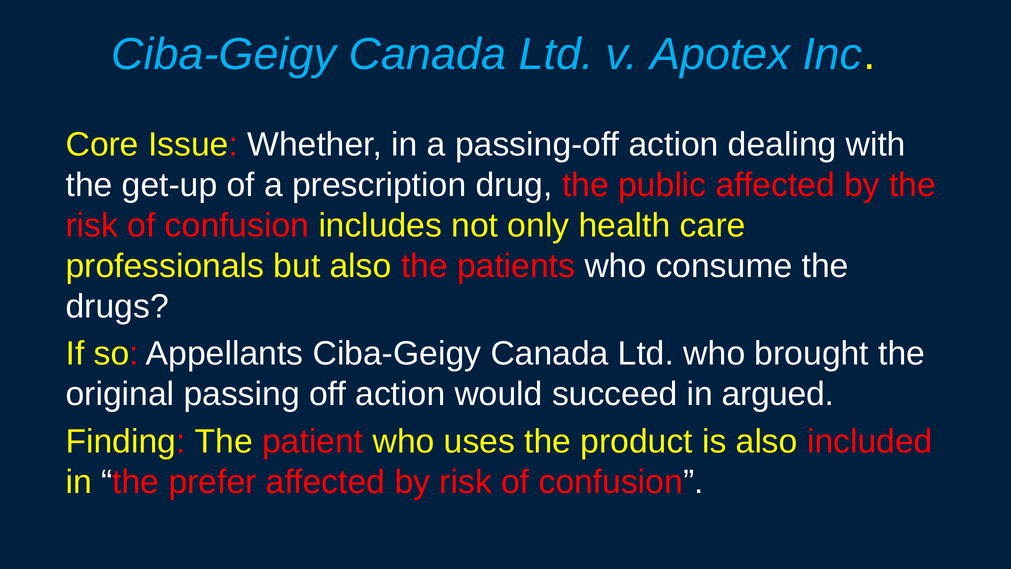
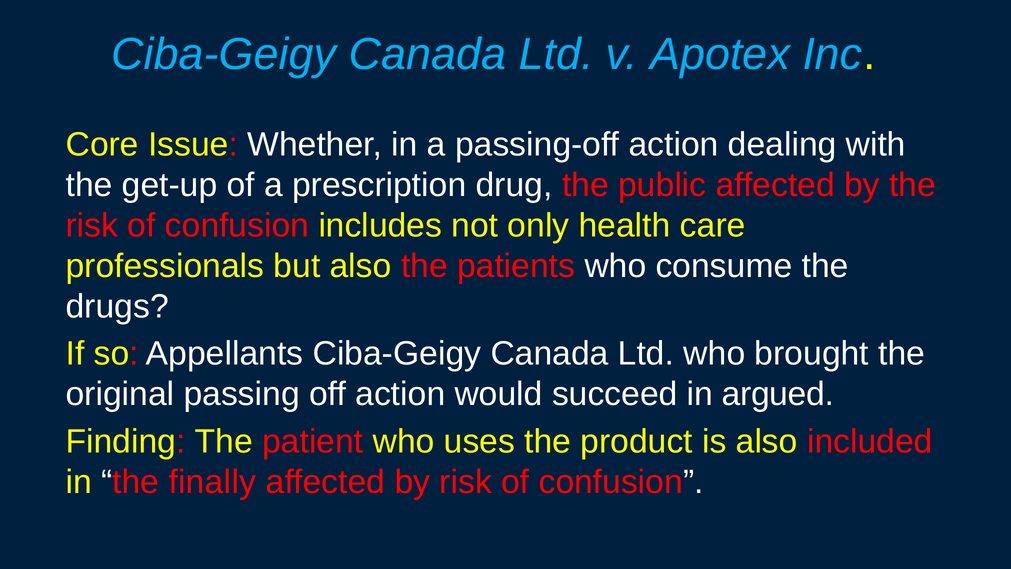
prefer: prefer -> finally
